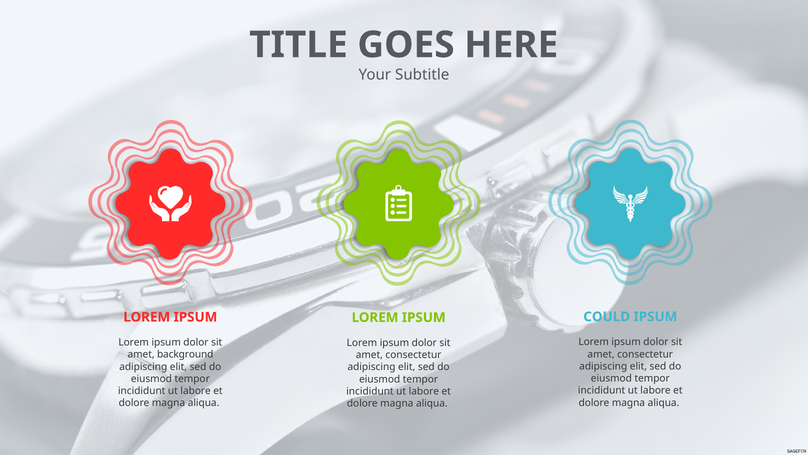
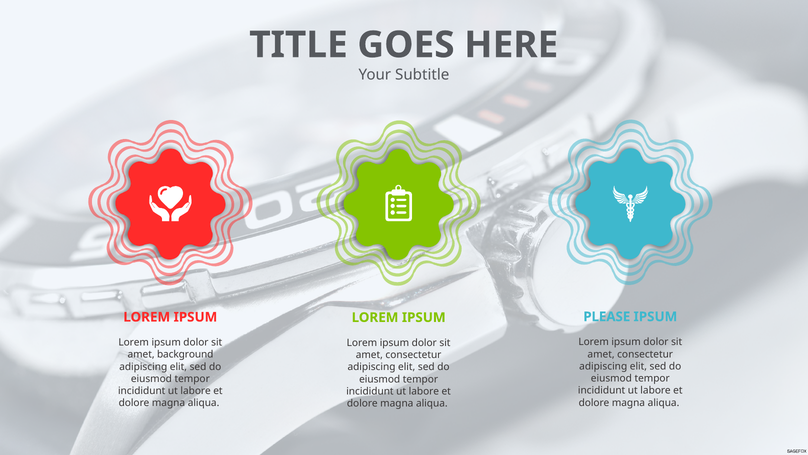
COULD: COULD -> PLEASE
